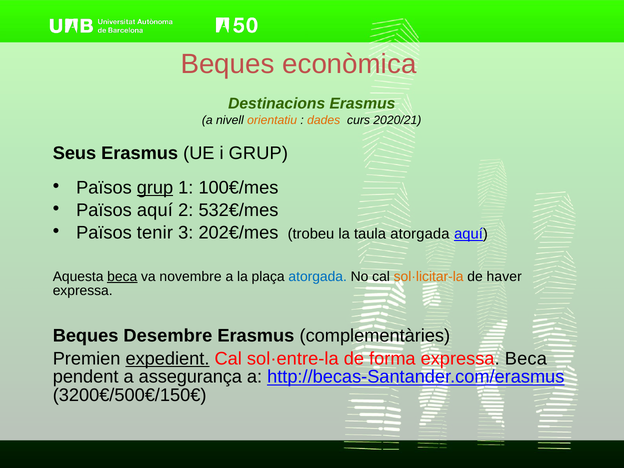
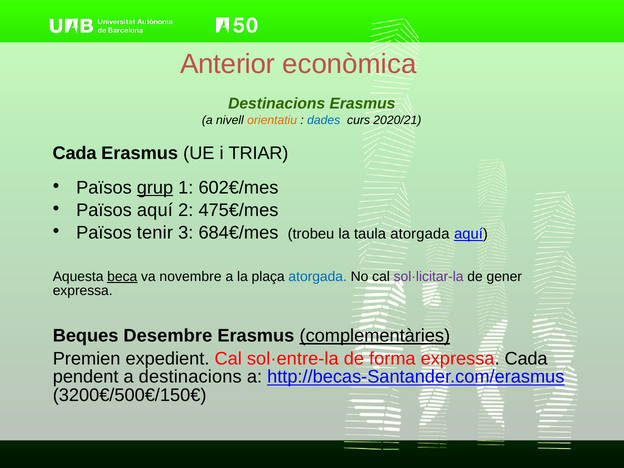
Beques at (228, 64): Beques -> Anterior
dades colour: orange -> blue
Seus at (74, 153): Seus -> Cada
i GRUP: GRUP -> TRIAR
100€/mes: 100€/mes -> 602€/mes
532€/mes: 532€/mes -> 475€/mes
202€/mes: 202€/mes -> 684€/mes
sol·licitar-la colour: orange -> purple
haver: haver -> gener
complementàries underline: none -> present
expedient underline: present -> none
expressa Beca: Beca -> Cada
a assegurança: assegurança -> destinacions
